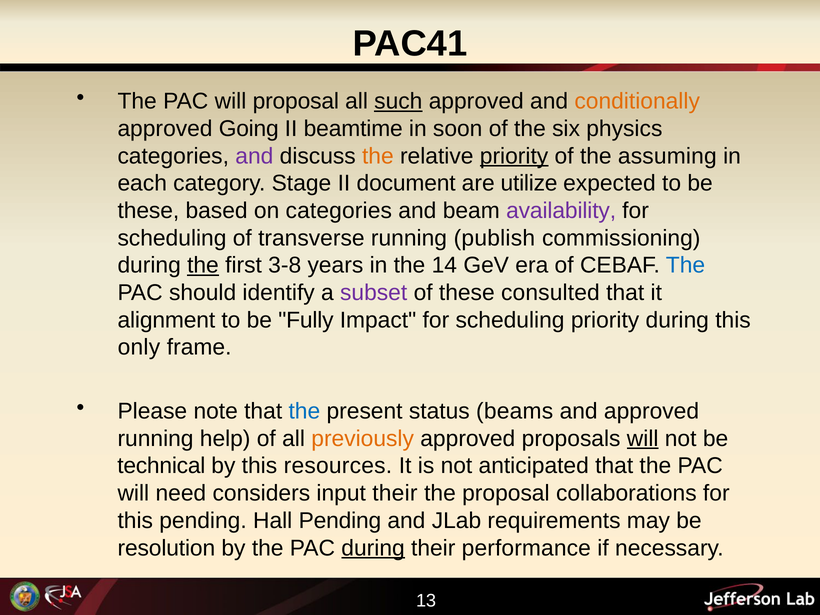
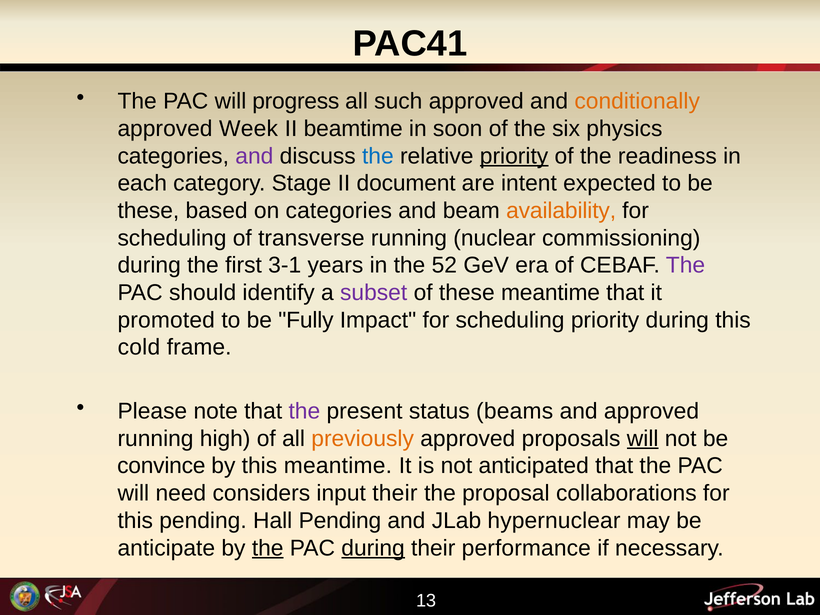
will proposal: proposal -> progress
such underline: present -> none
Going: Going -> Week
the at (378, 156) colour: orange -> blue
assuming: assuming -> readiness
utilize: utilize -> intent
availability colour: purple -> orange
publish: publish -> nuclear
the at (203, 265) underline: present -> none
3-8: 3-8 -> 3-1
14: 14 -> 52
The at (686, 265) colour: blue -> purple
these consulted: consulted -> meantime
alignment: alignment -> promoted
only: only -> cold
the at (304, 411) colour: blue -> purple
help: help -> high
technical: technical -> convince
this resources: resources -> meantime
requirements: requirements -> hypernuclear
resolution: resolution -> anticipate
the at (268, 548) underline: none -> present
